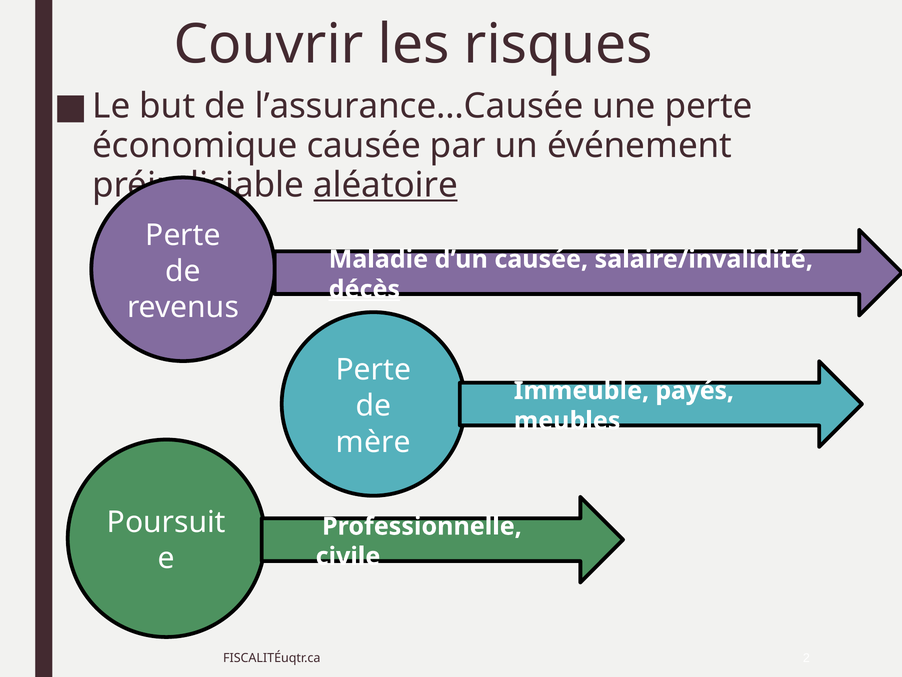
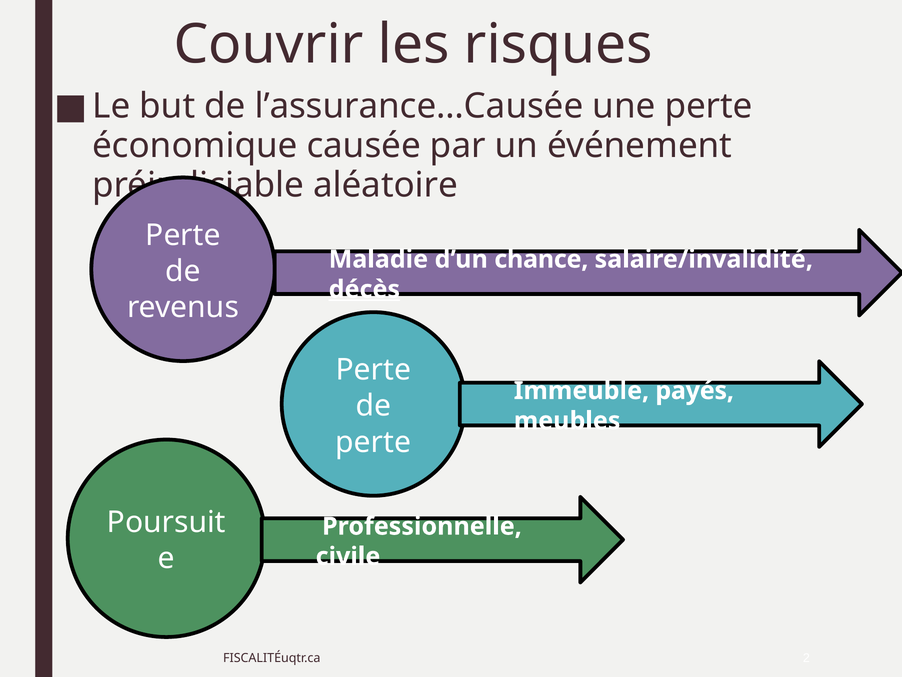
aléatoire underline: present -> none
d’un causée: causée -> chance
mère at (373, 442): mère -> perte
